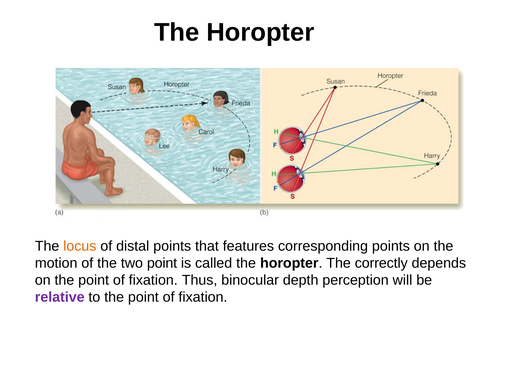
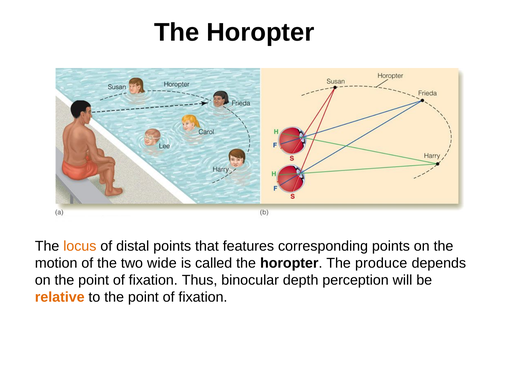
two point: point -> wide
correctly: correctly -> produce
relative colour: purple -> orange
